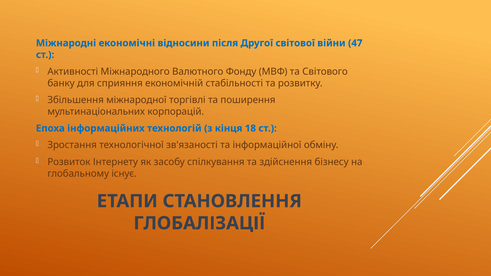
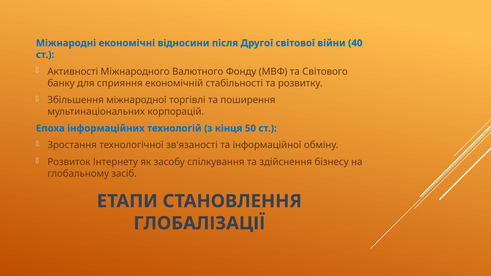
47: 47 -> 40
18: 18 -> 50
існує: існує -> засіб
